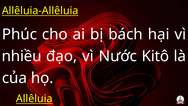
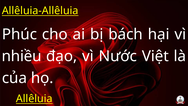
Kitô: Kitô -> Việt
